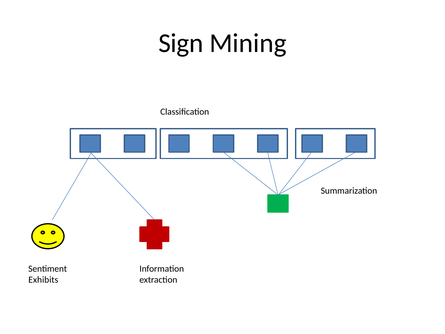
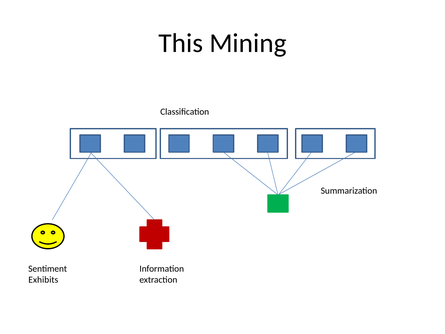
Sign: Sign -> This
